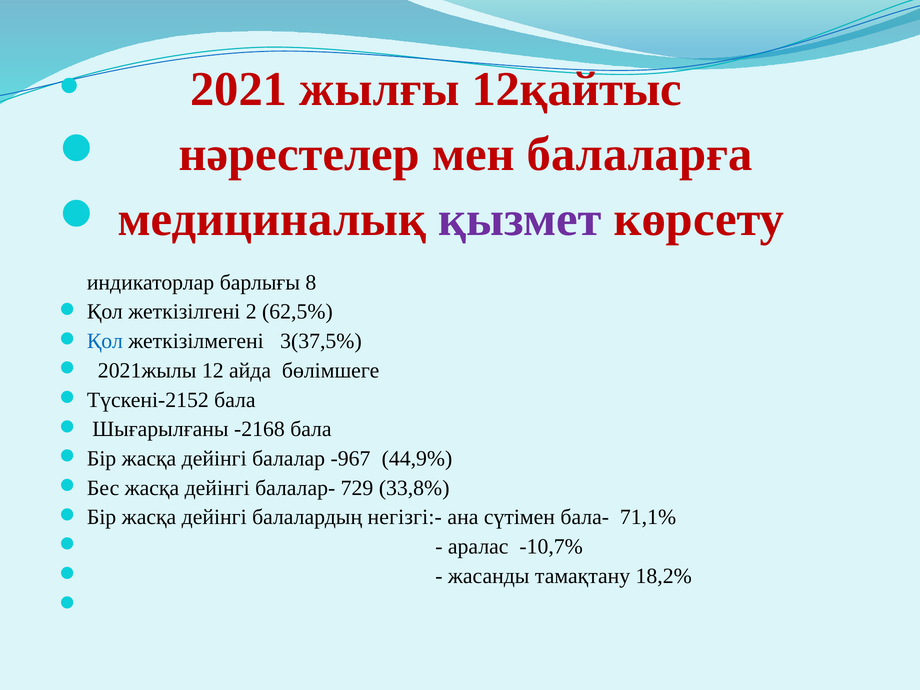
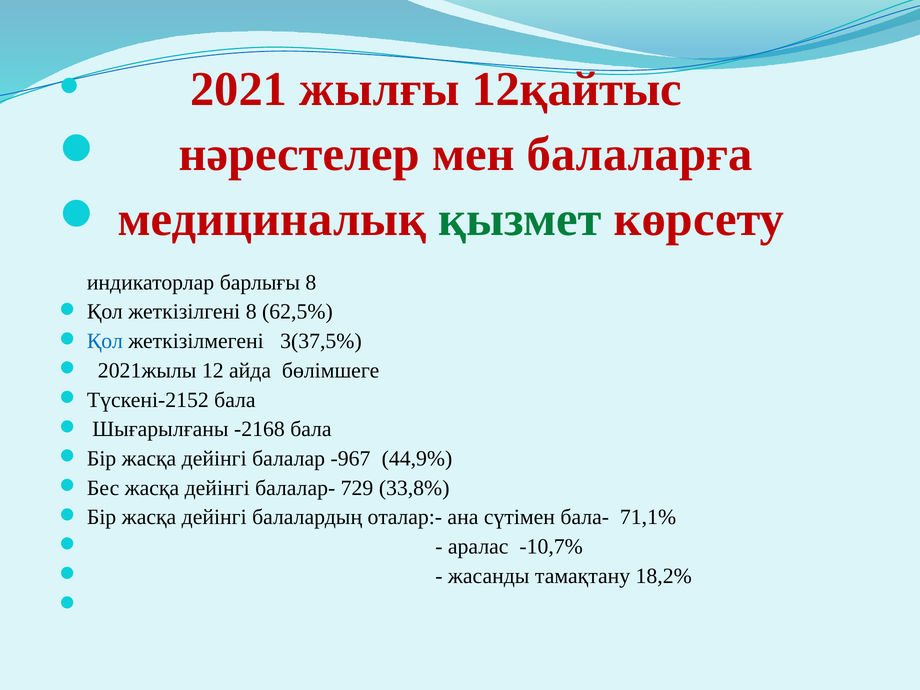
қызмет colour: purple -> green
жеткізілгені 2: 2 -> 8
негізгі:-: негізгі:- -> оталар:-
